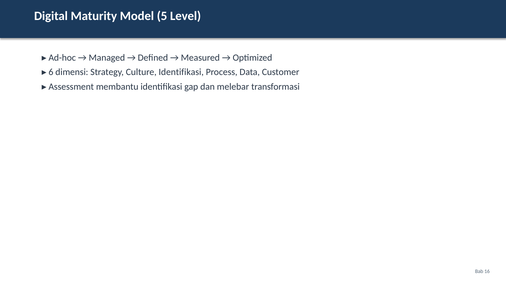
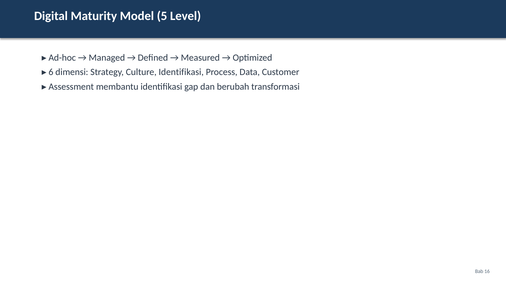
melebar: melebar -> berubah
